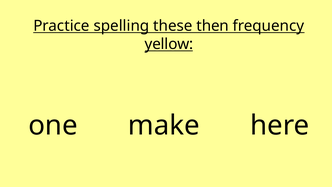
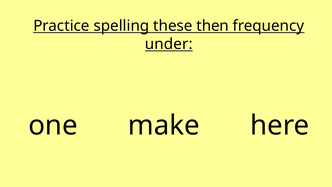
yellow: yellow -> under
